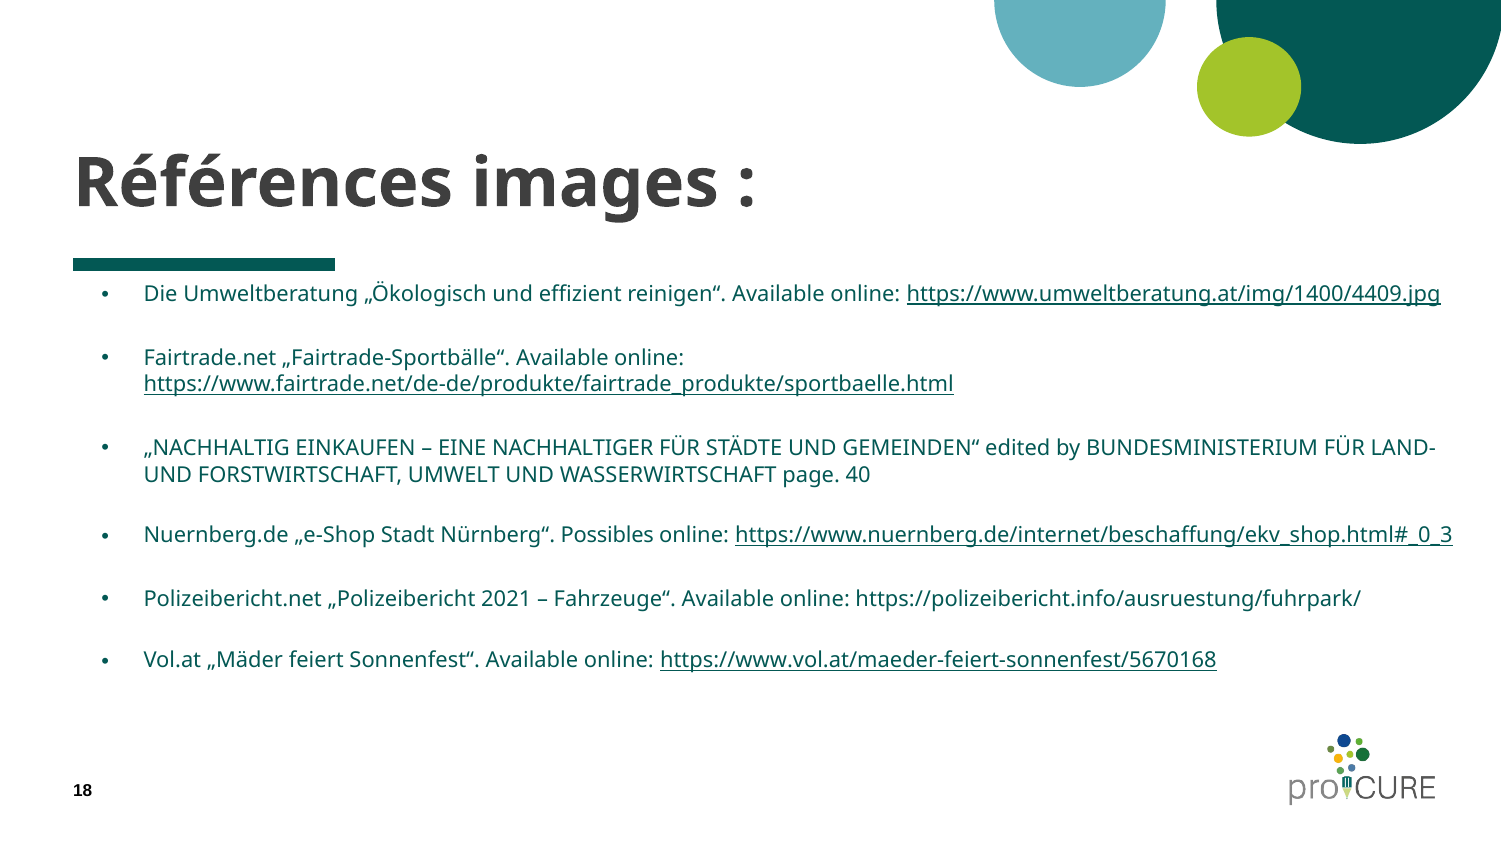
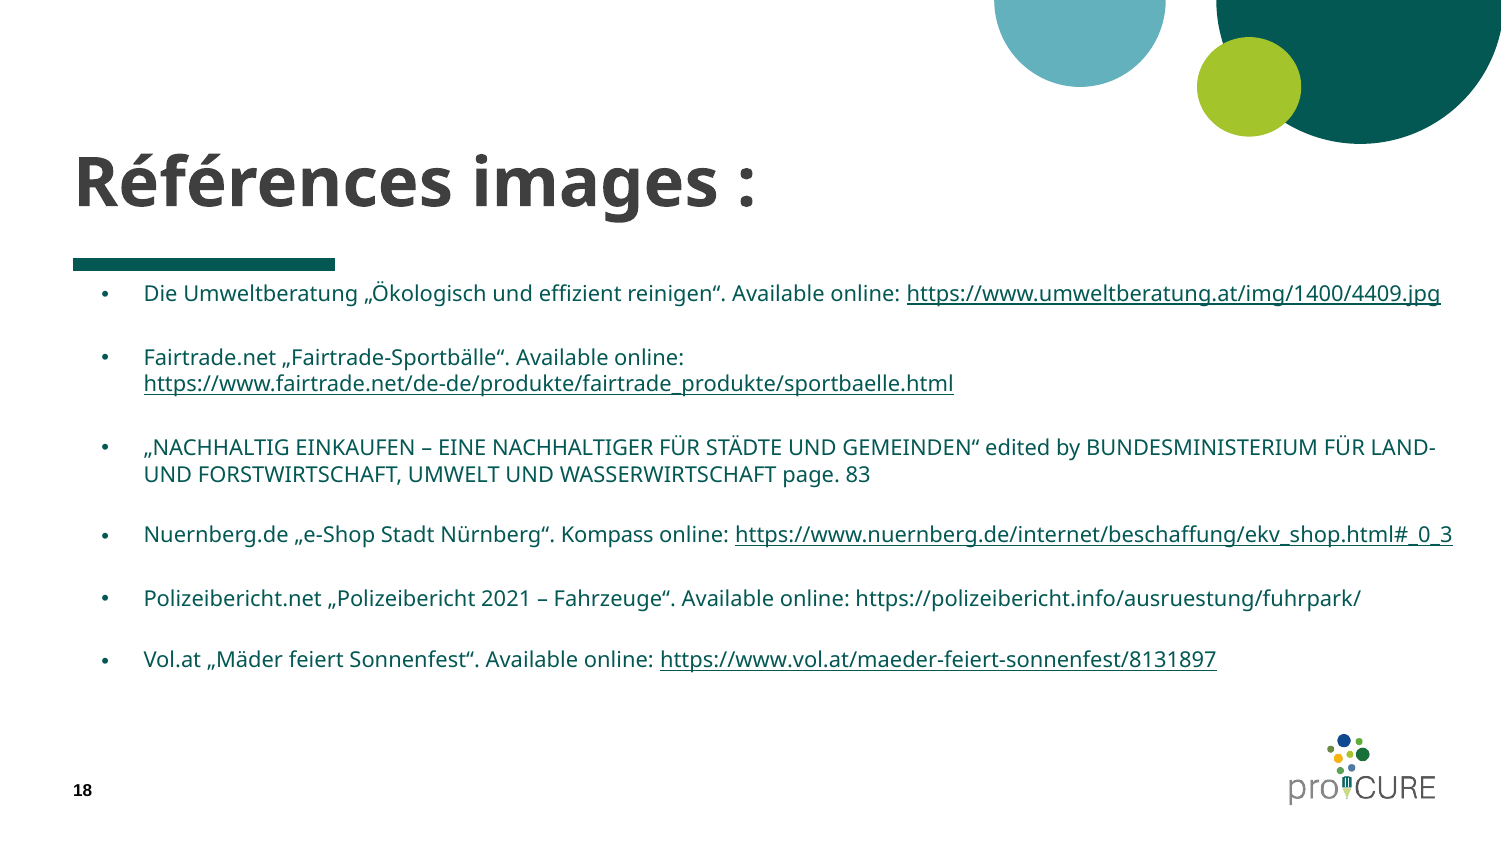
40: 40 -> 83
Possibles: Possibles -> Kompass
https://www.vol.at/maeder-feiert-sonnenfest/5670168: https://www.vol.at/maeder-feiert-sonnenfest/5670168 -> https://www.vol.at/maeder-feiert-sonnenfest/8131897
